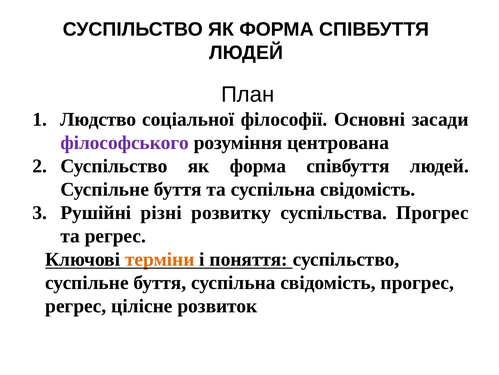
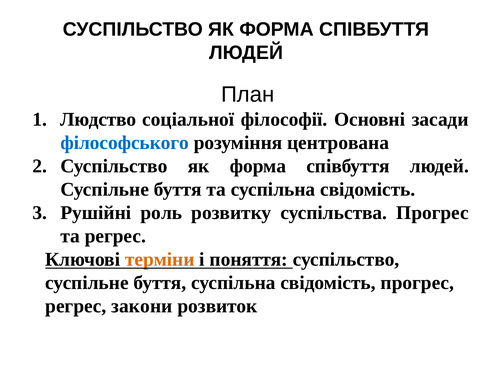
філософського colour: purple -> blue
різні: різні -> роль
цілісне: цілісне -> закони
